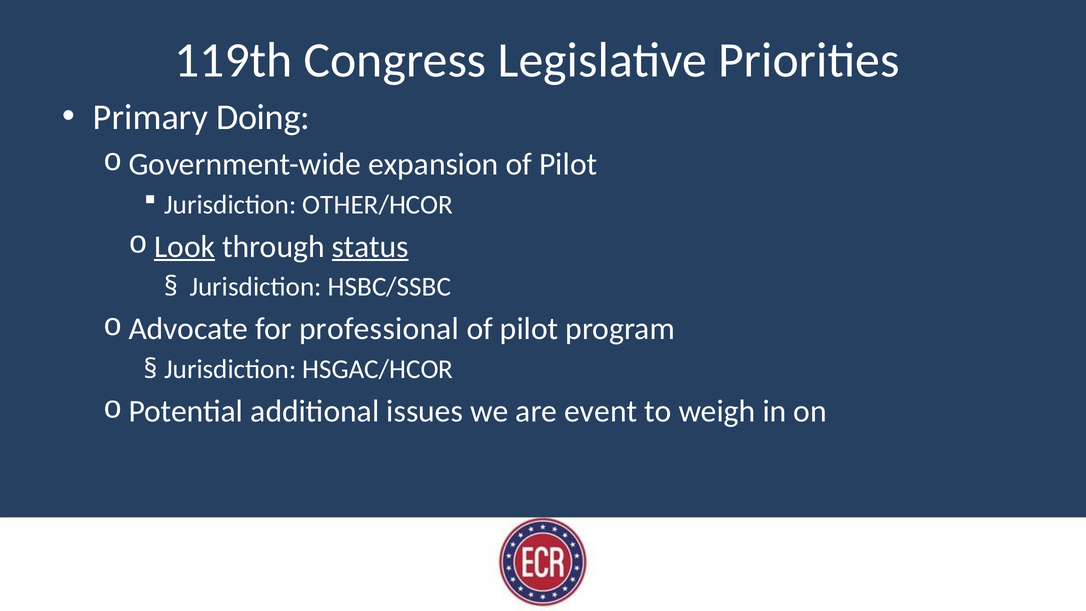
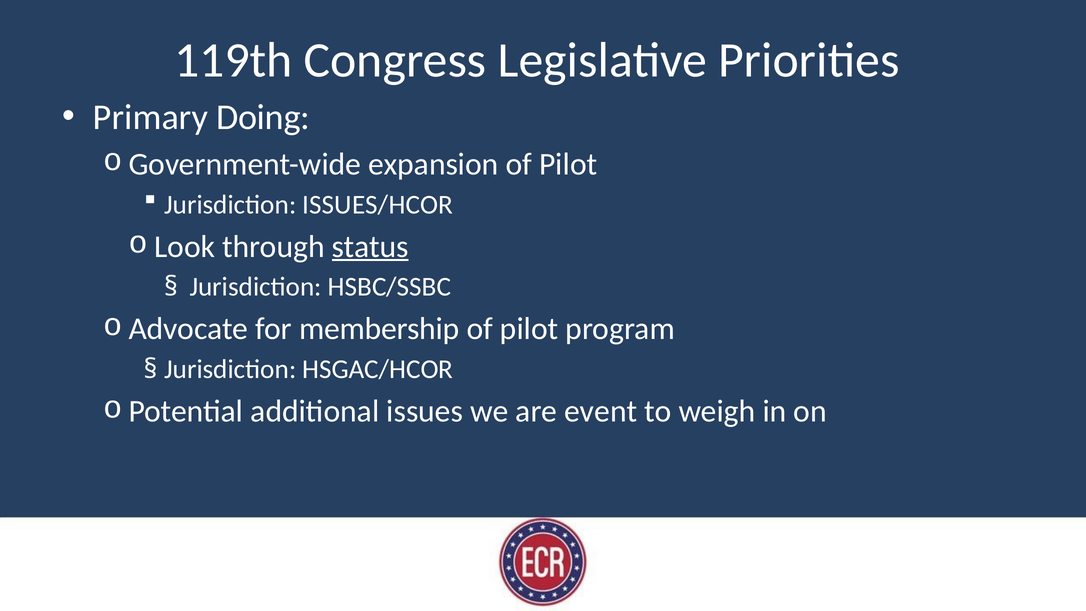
OTHER/HCOR: OTHER/HCOR -> ISSUES/HCOR
Look underline: present -> none
professional: professional -> membership
